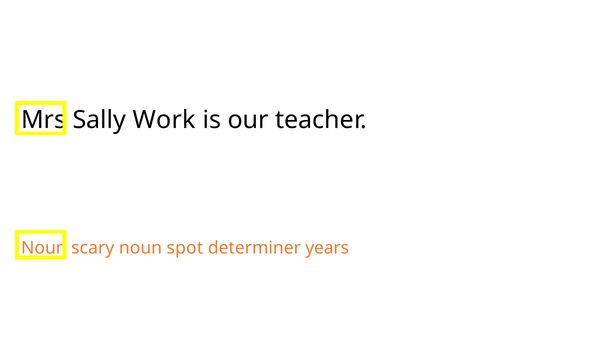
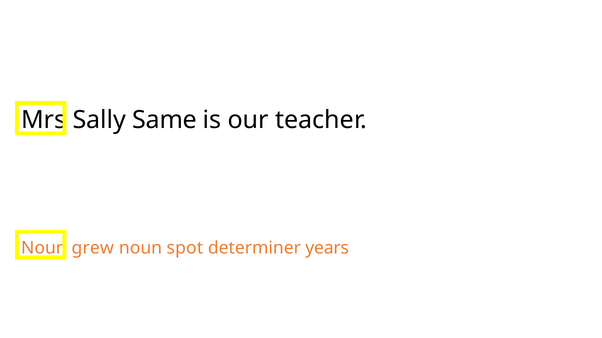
Work: Work -> Same
scary: scary -> grew
